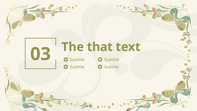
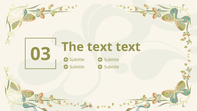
The that: that -> text
